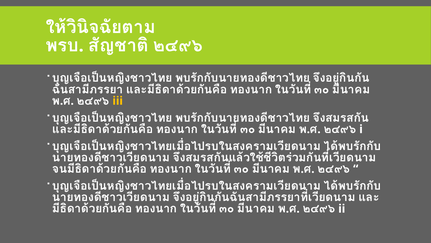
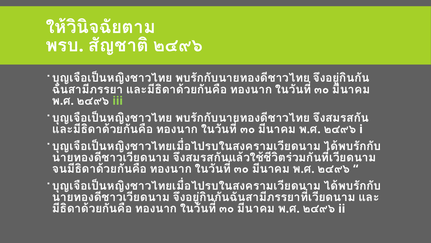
iii colour: yellow -> light green
